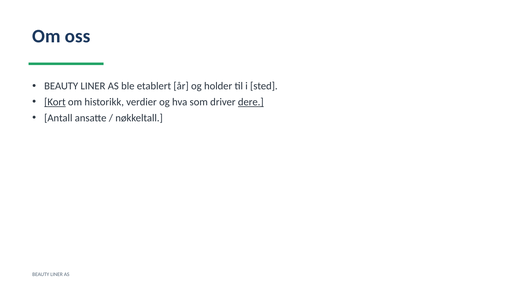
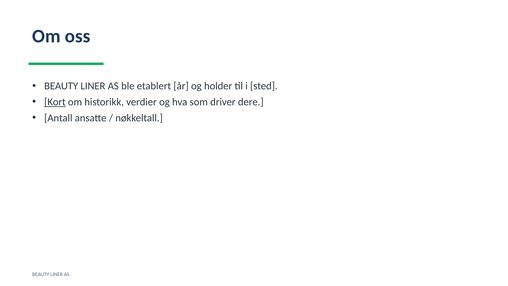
dere underline: present -> none
